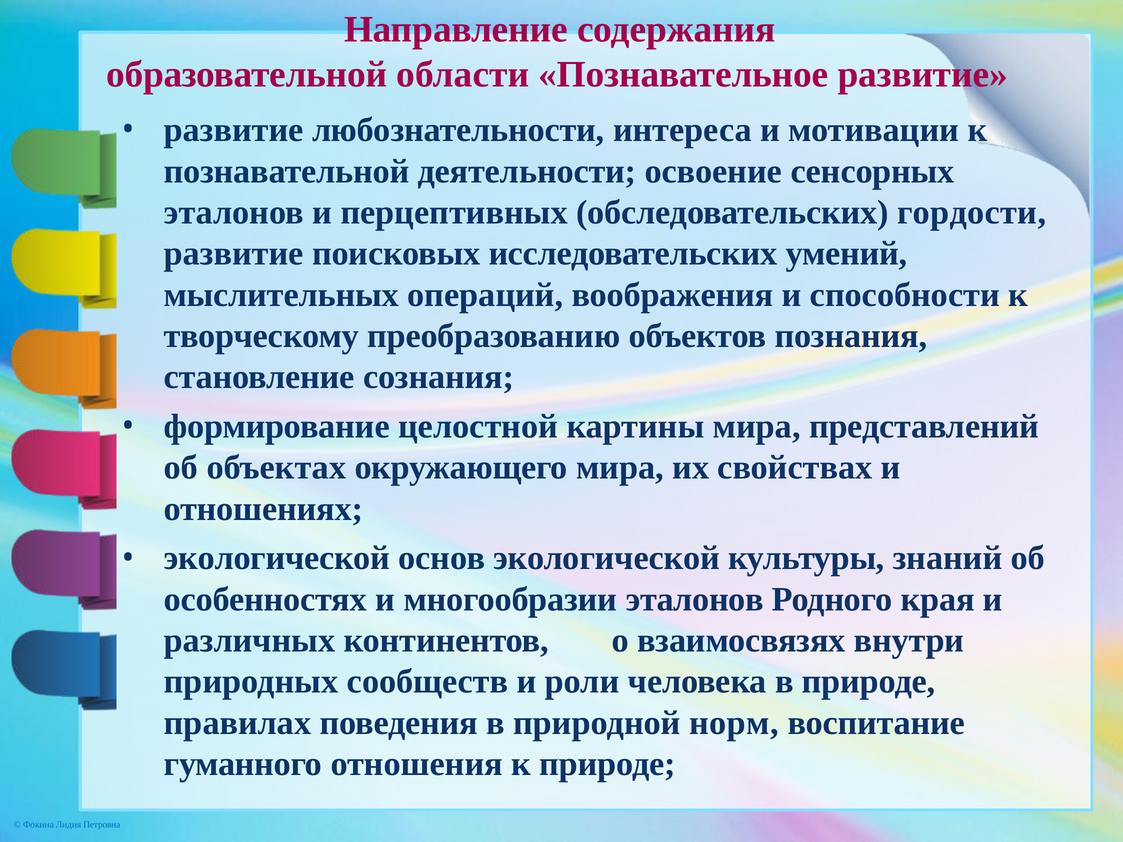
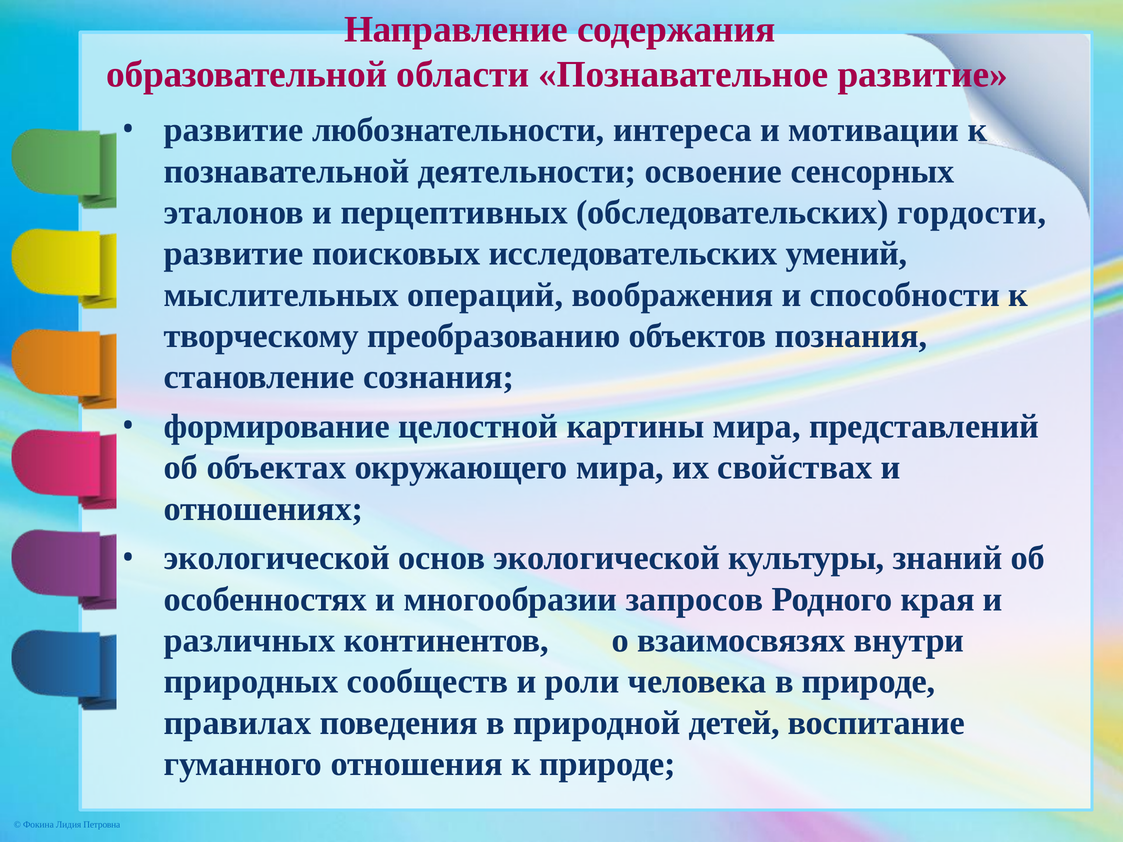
многообразии эталонов: эталонов -> запросов
норм: норм -> детей
